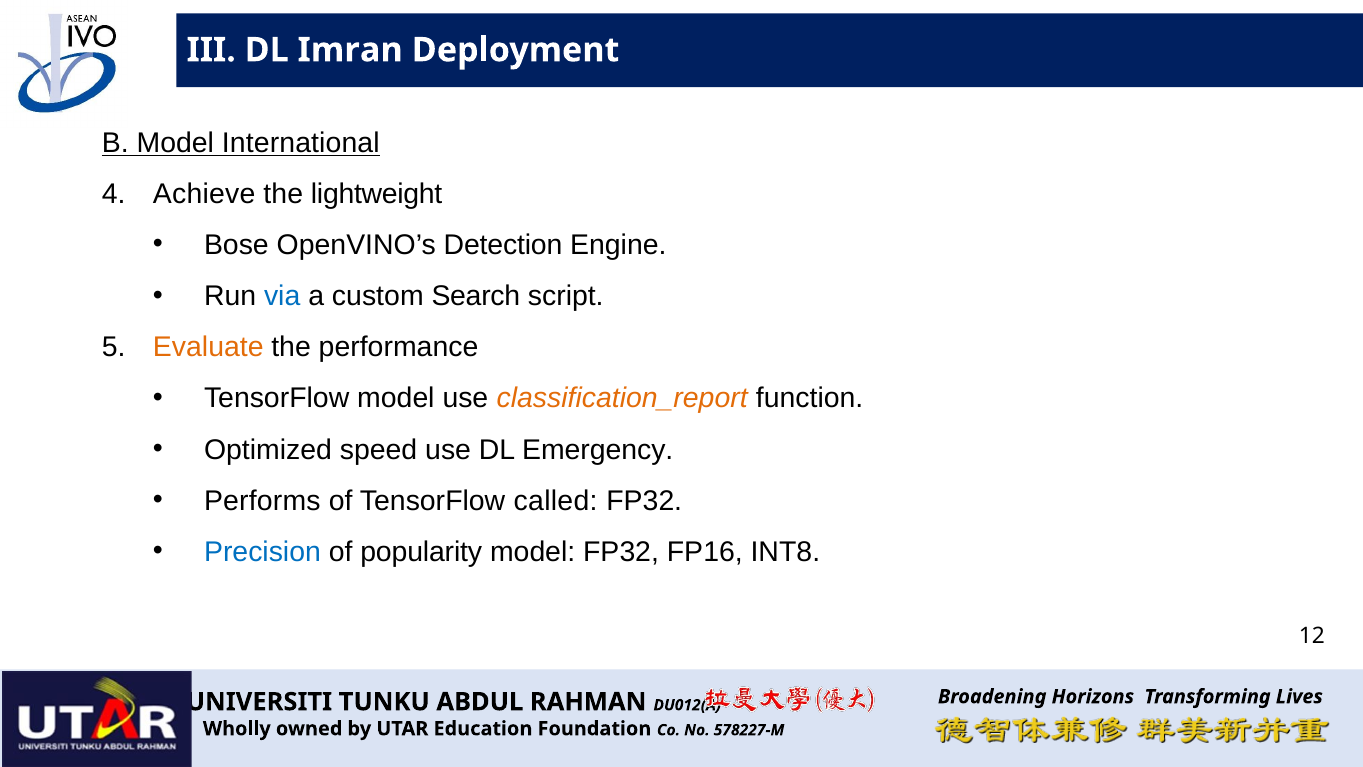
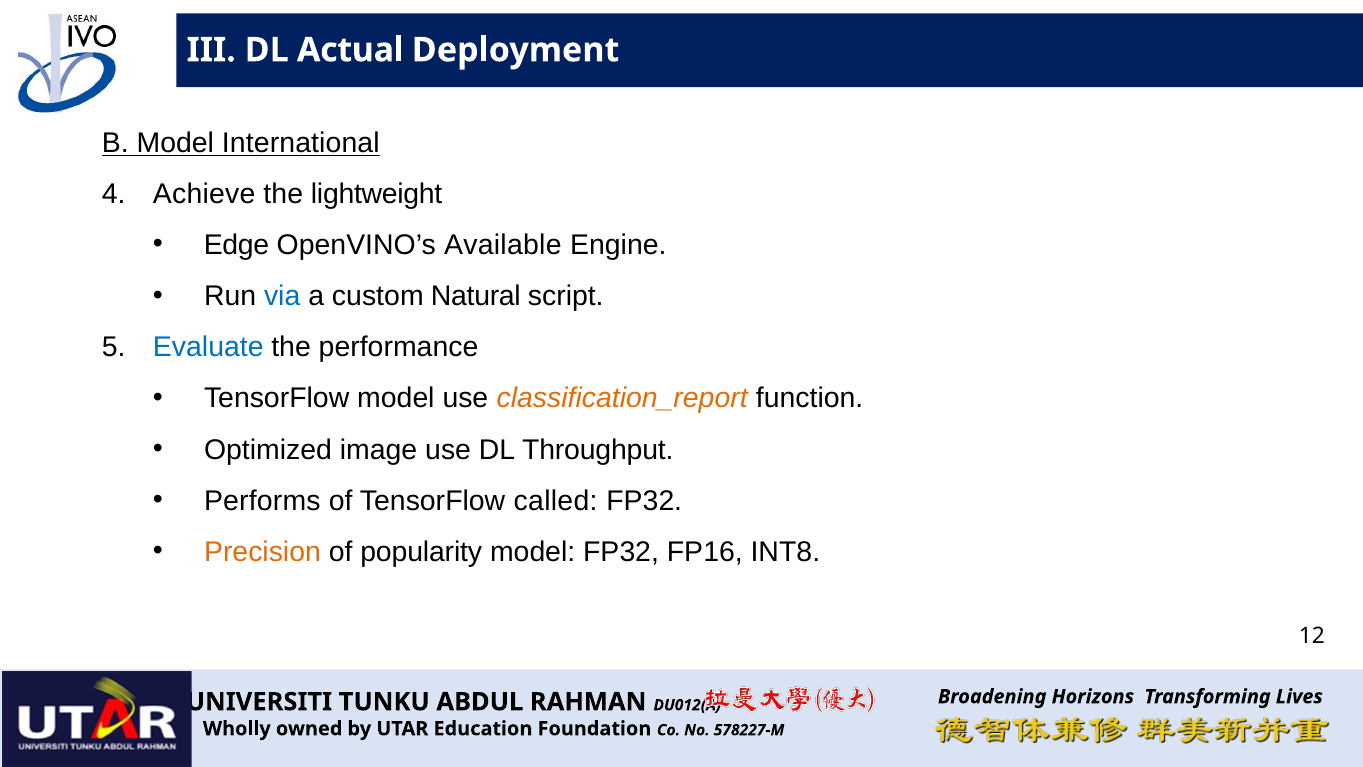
Imran: Imran -> Actual
Bose: Bose -> Edge
Detection: Detection -> Available
Search: Search -> Natural
Evaluate colour: orange -> blue
speed: speed -> image
Emergency: Emergency -> Throughput
Precision colour: blue -> orange
